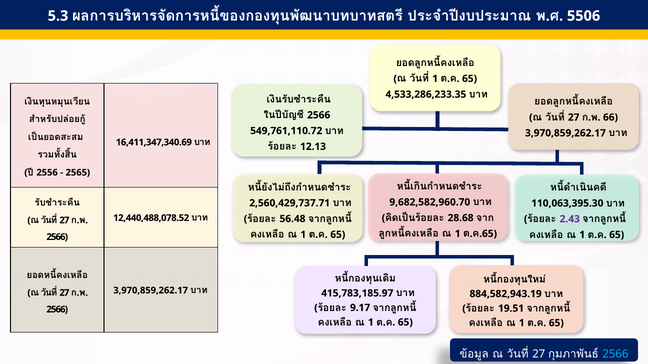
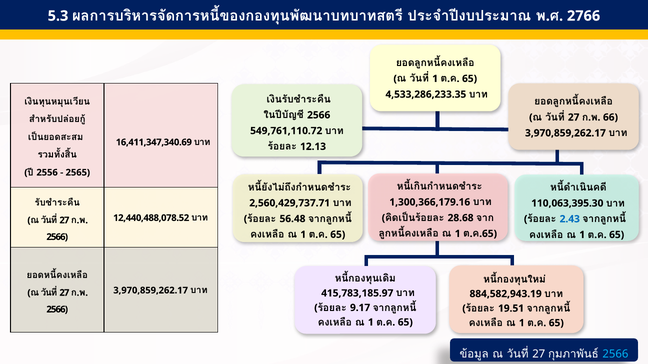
5506: 5506 -> 2766
9,682,582,960.70: 9,682,582,960.70 -> 1,300,366,179.16
2.43 colour: purple -> blue
